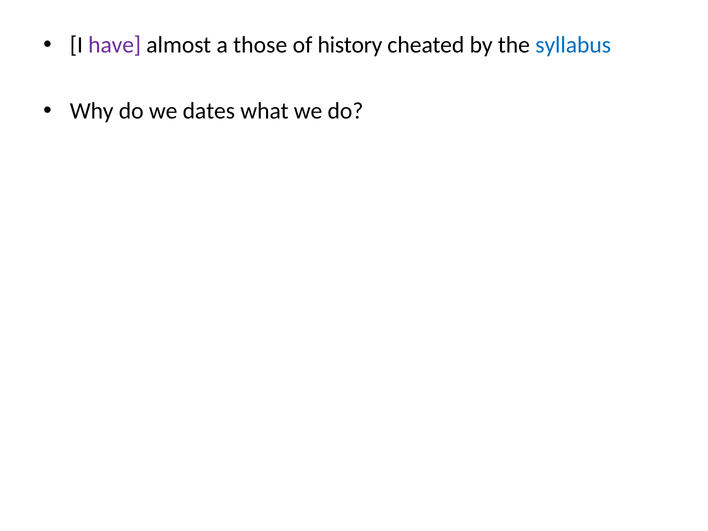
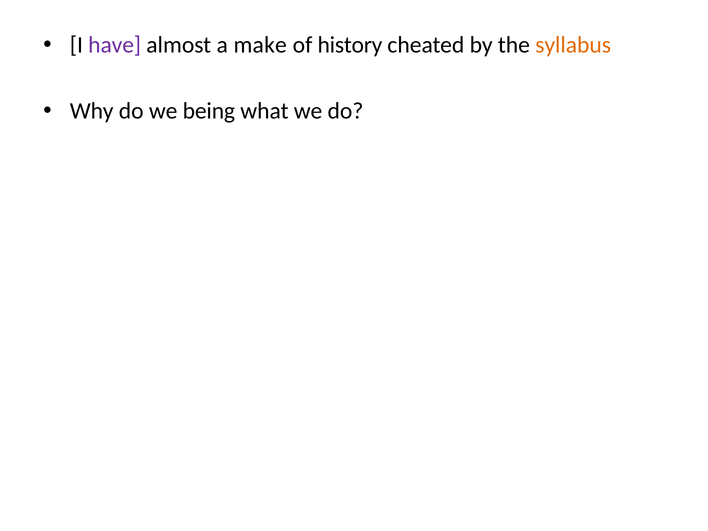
those: those -> make
syllabus colour: blue -> orange
dates: dates -> being
